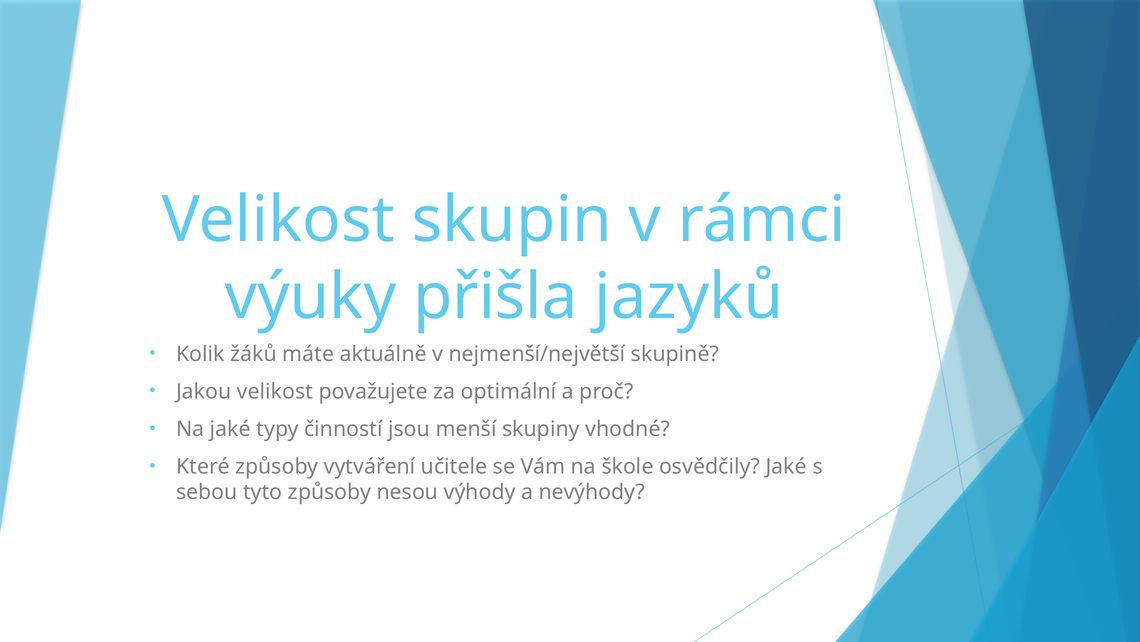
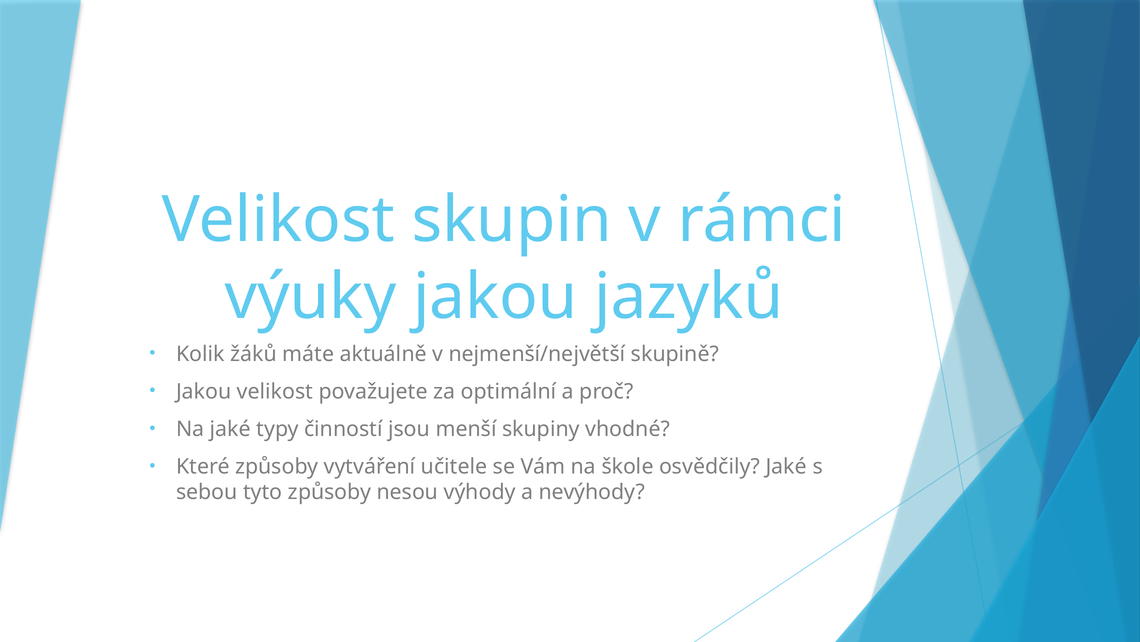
výuky přišla: přišla -> jakou
